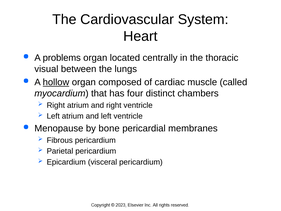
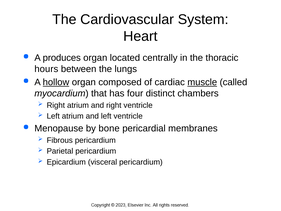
problems: problems -> produces
visual: visual -> hours
muscle underline: none -> present
